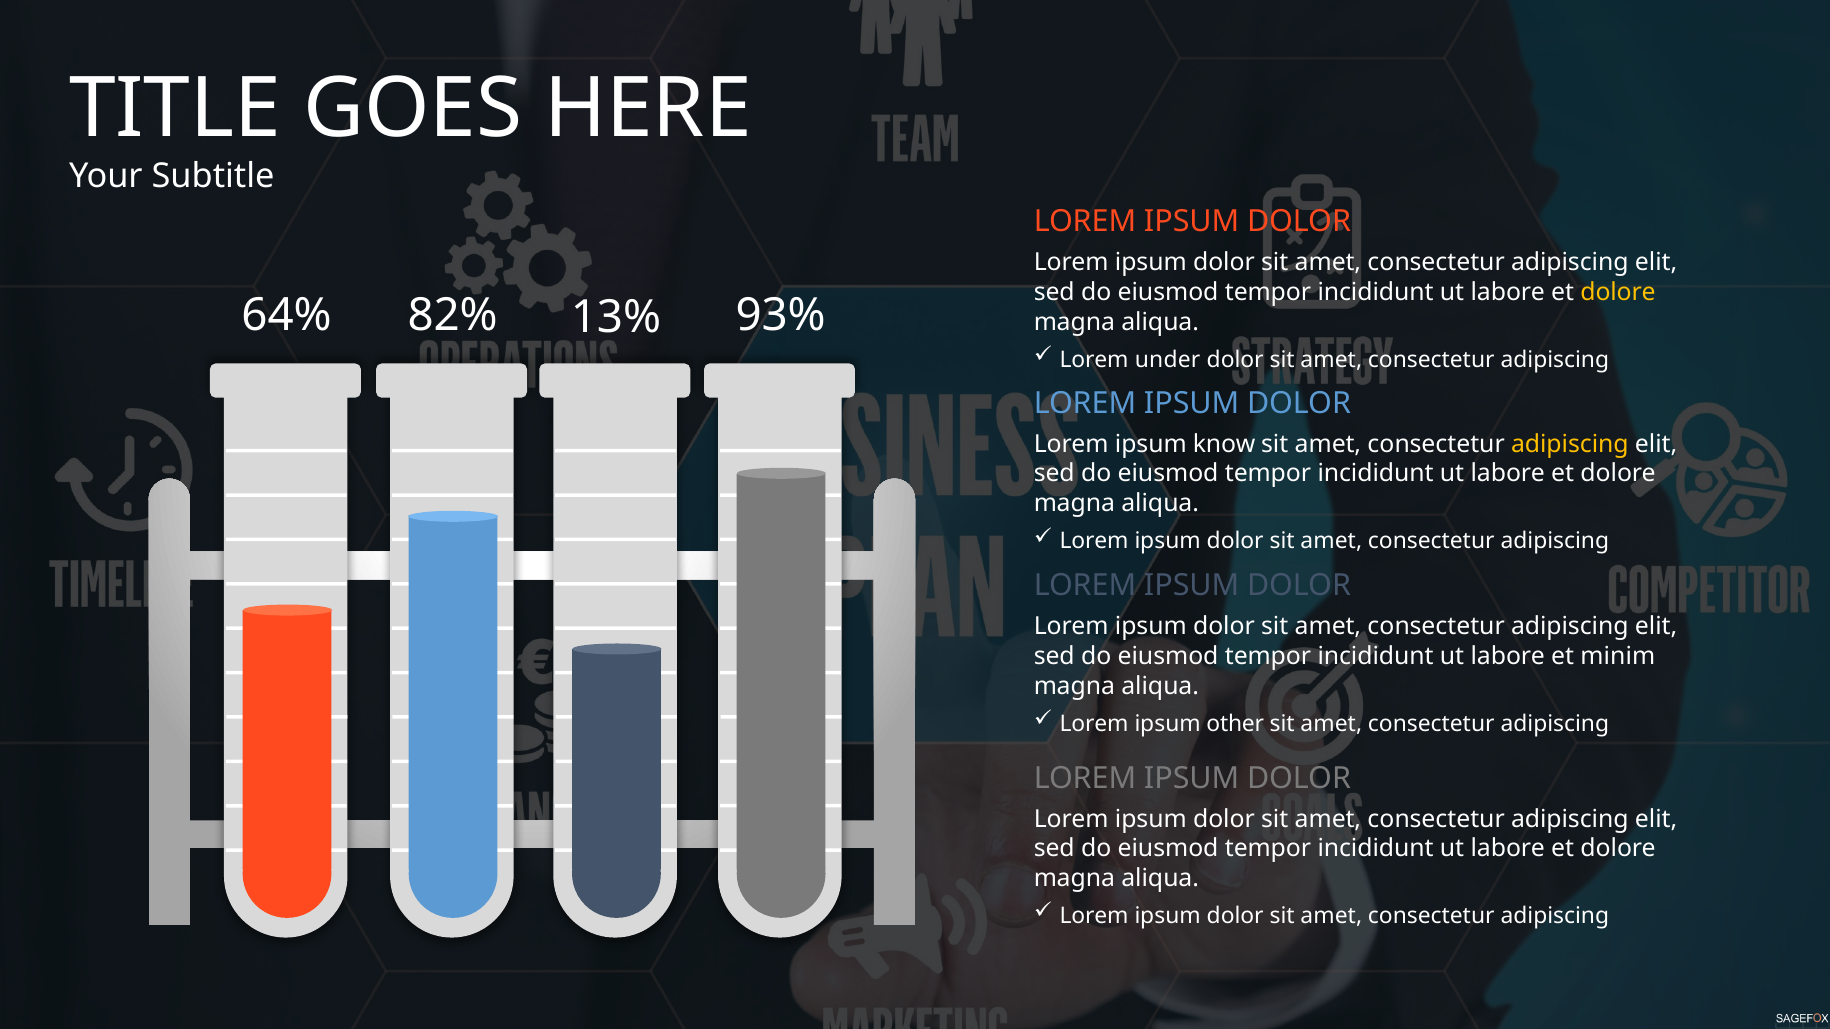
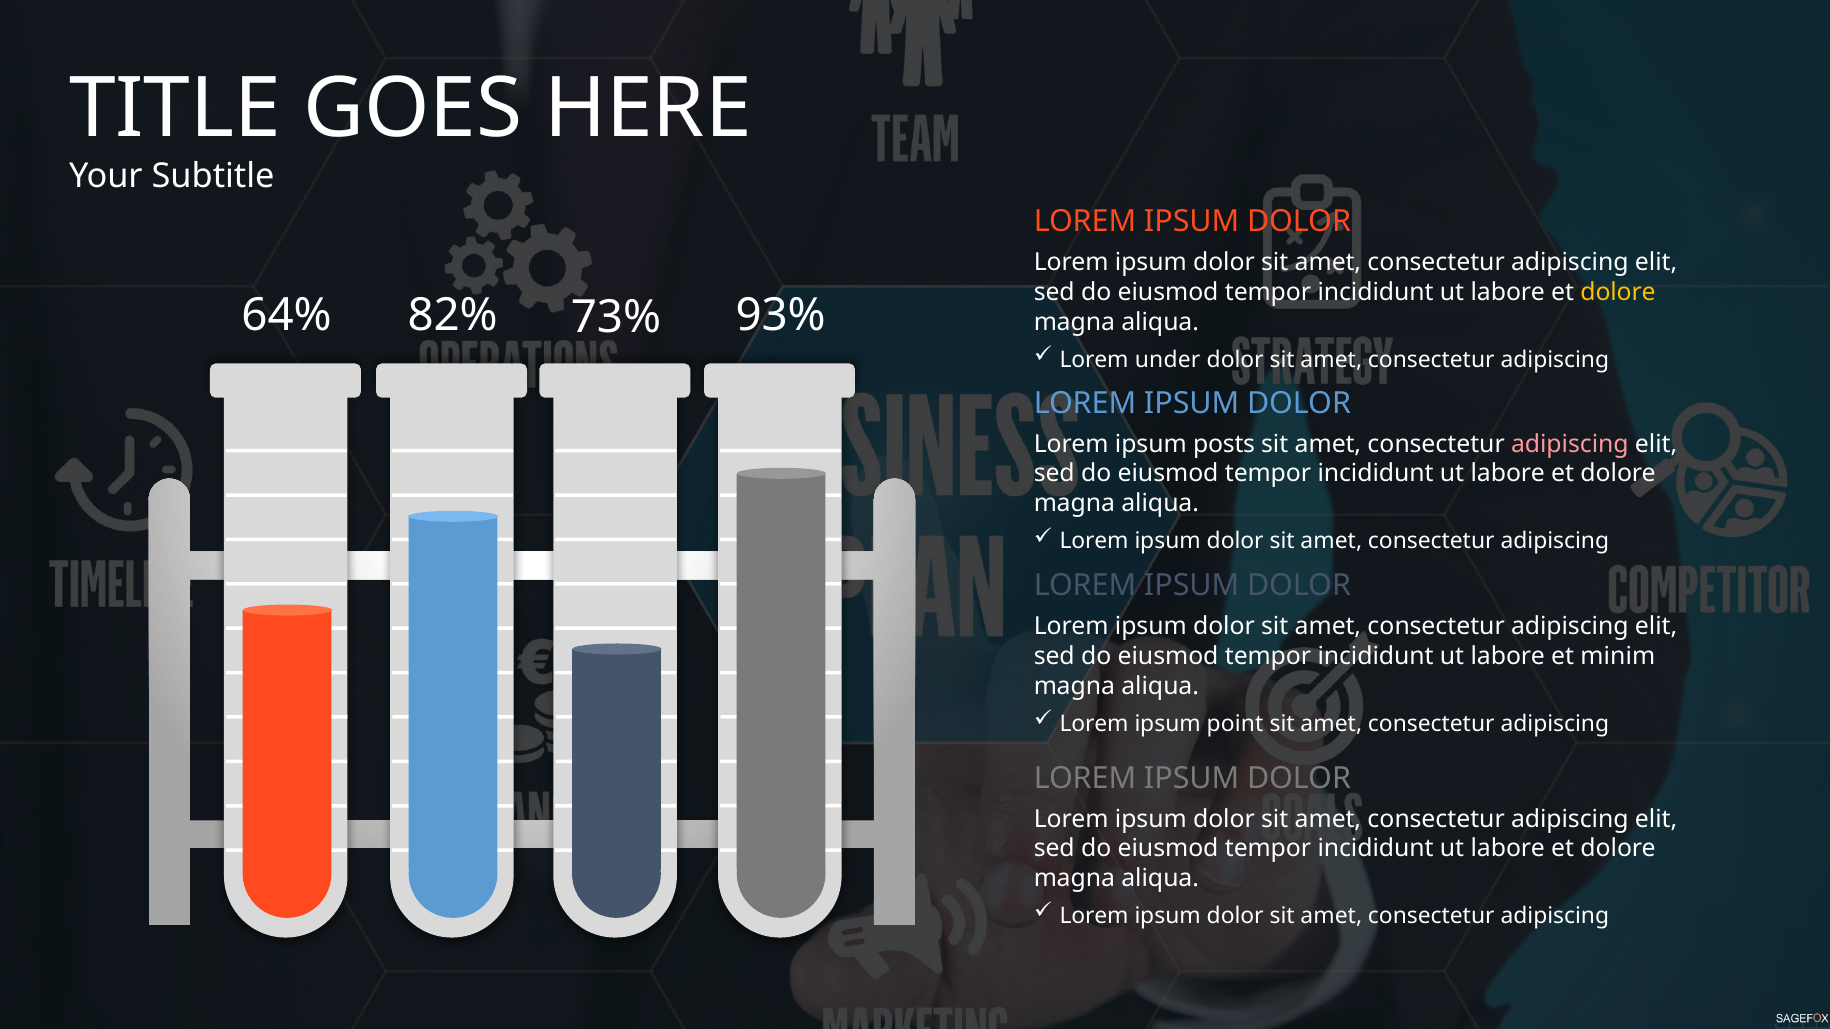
13%: 13% -> 73%
know: know -> posts
adipiscing at (1570, 444) colour: yellow -> pink
other: other -> point
